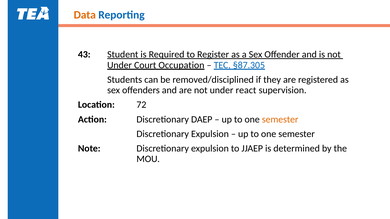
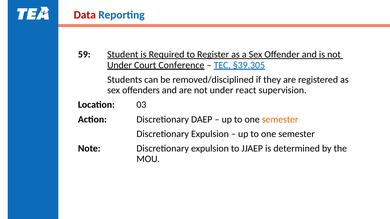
Data colour: orange -> red
43: 43 -> 59
Occupation: Occupation -> Conference
§87.305: §87.305 -> §39.305
72: 72 -> 03
